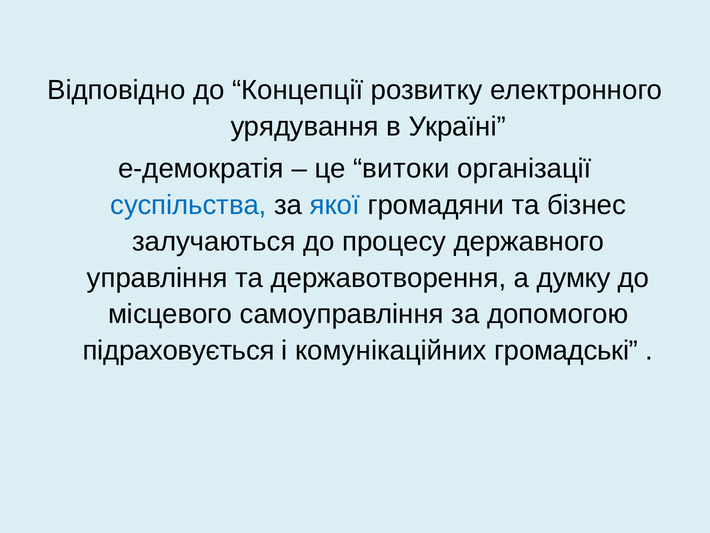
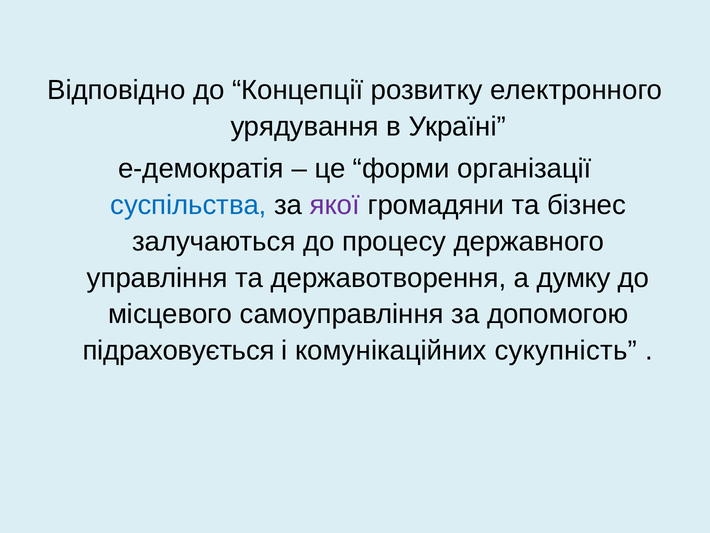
витоки: витоки -> форми
якої colour: blue -> purple
громадські: громадські -> сукупність
